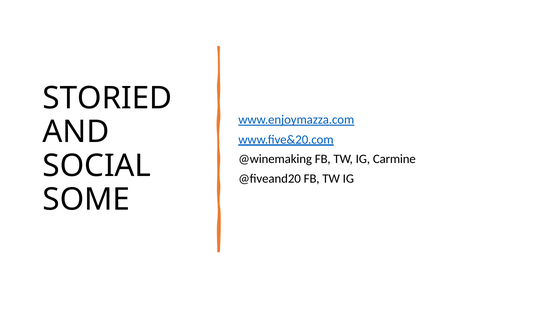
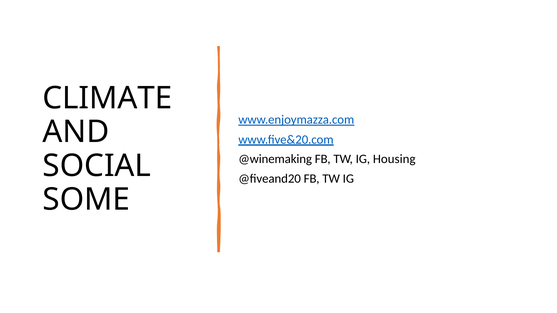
STORIED: STORIED -> CLIMATE
Carmine: Carmine -> Housing
